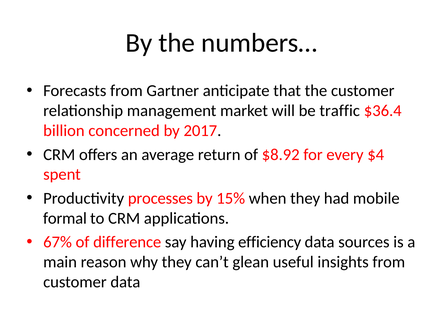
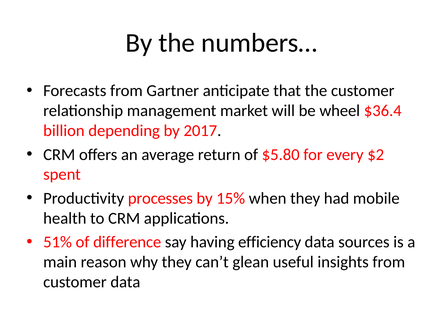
traffic: traffic -> wheel
concerned: concerned -> depending
$8.92: $8.92 -> $5.80
$4: $4 -> $2
formal: formal -> health
67%: 67% -> 51%
